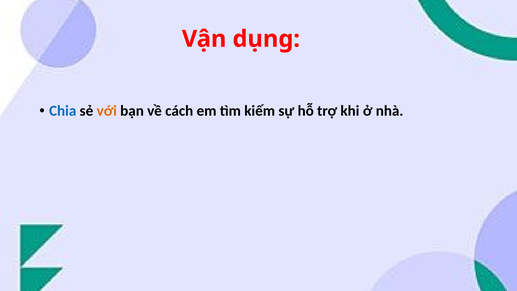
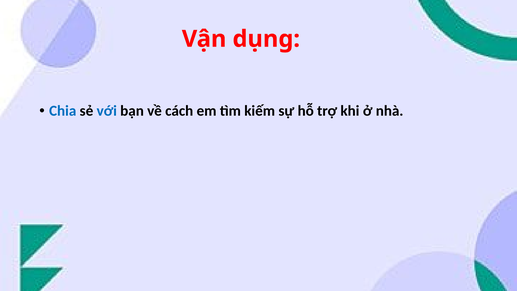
với colour: orange -> blue
